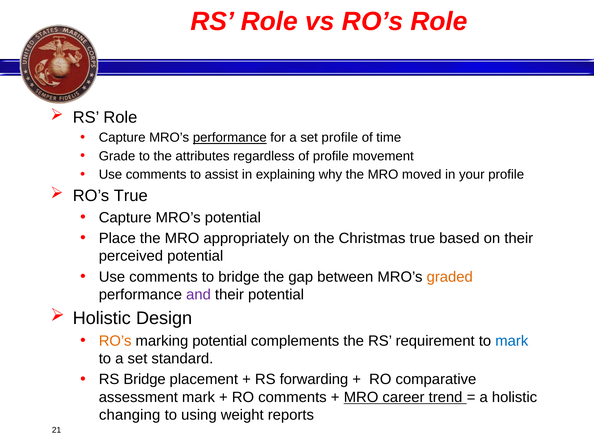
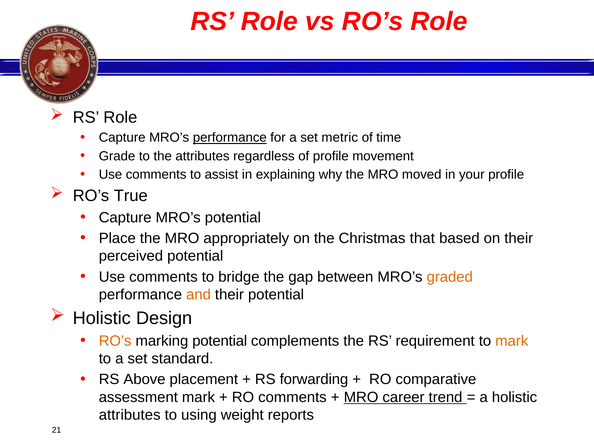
set profile: profile -> metric
Christmas true: true -> that
and colour: purple -> orange
mark at (512, 341) colour: blue -> orange
RS Bridge: Bridge -> Above
changing at (130, 415): changing -> attributes
